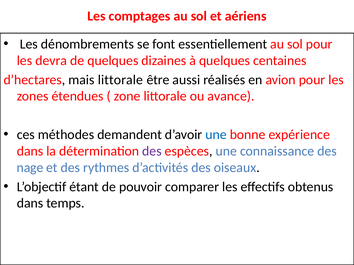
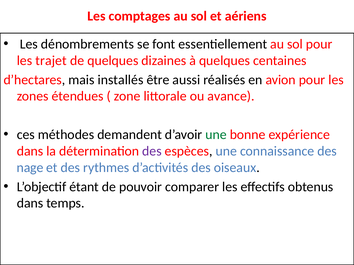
devra: devra -> trajet
mais littorale: littorale -> installés
une at (216, 135) colour: blue -> green
